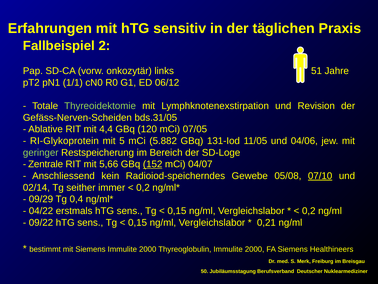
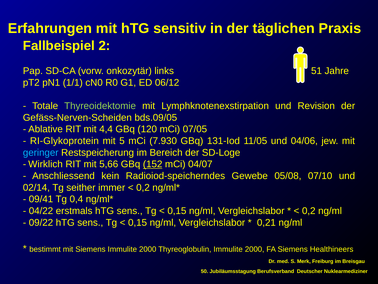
bds.31/05: bds.31/05 -> bds.09/05
5.882: 5.882 -> 7.930
geringer colour: light green -> light blue
Zentrale: Zentrale -> Wirklich
07/10 underline: present -> none
09/29: 09/29 -> 09/41
